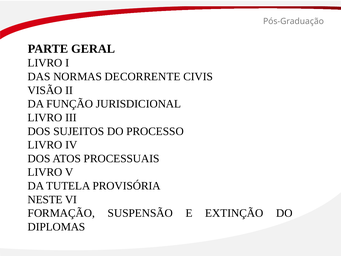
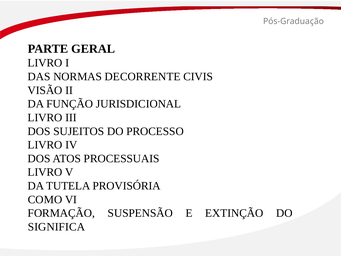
NESTE: NESTE -> COMO
DIPLOMAS: DIPLOMAS -> SIGNIFICA
